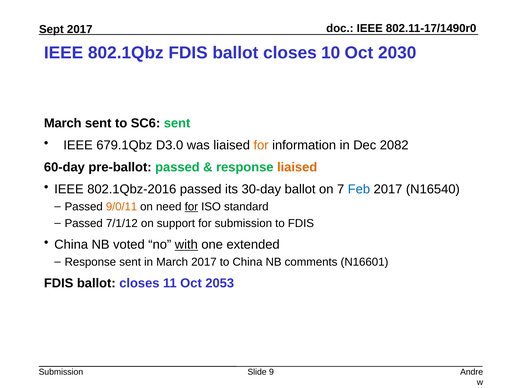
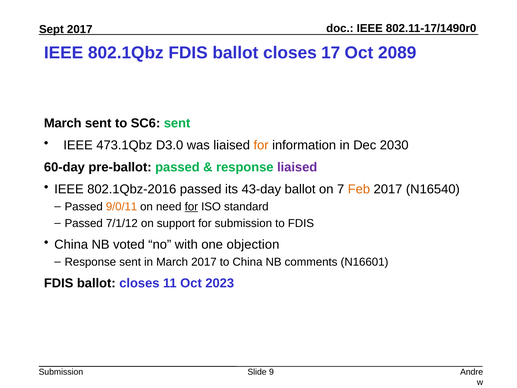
10: 10 -> 17
2030: 2030 -> 2089
679.1Qbz: 679.1Qbz -> 473.1Qbz
2082: 2082 -> 2030
liaised at (297, 167) colour: orange -> purple
30-day: 30-day -> 43-day
Feb colour: blue -> orange
with underline: present -> none
extended: extended -> objection
2053: 2053 -> 2023
